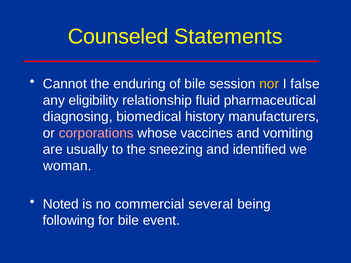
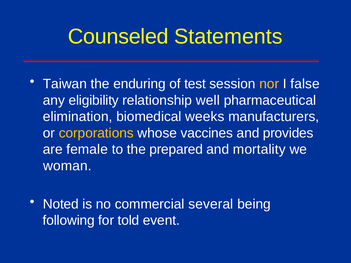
Cannot: Cannot -> Taiwan
of bile: bile -> test
fluid: fluid -> well
diagnosing: diagnosing -> elimination
history: history -> weeks
corporations colour: pink -> yellow
vomiting: vomiting -> provides
usually: usually -> female
sneezing: sneezing -> prepared
identified: identified -> mortality
for bile: bile -> told
